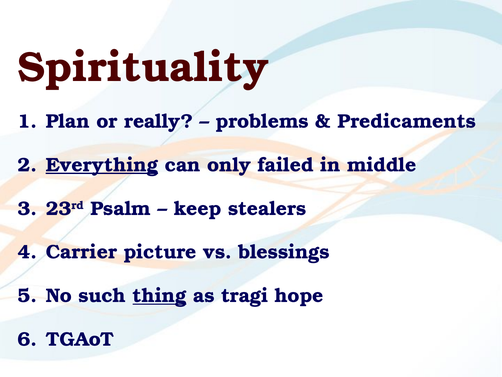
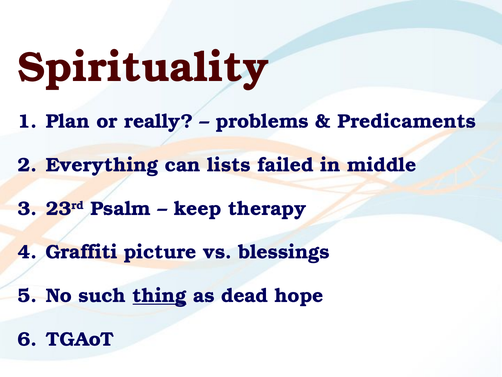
Everything underline: present -> none
only: only -> lists
stealers: stealers -> therapy
Carrier: Carrier -> Graffiti
tragi: tragi -> dead
